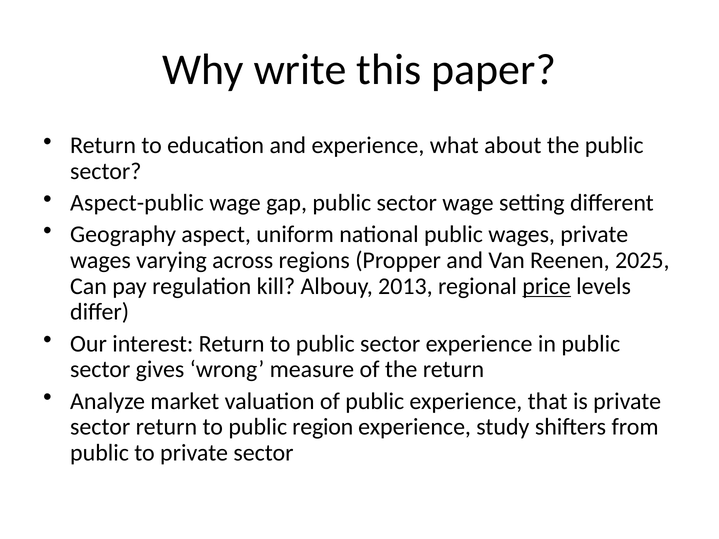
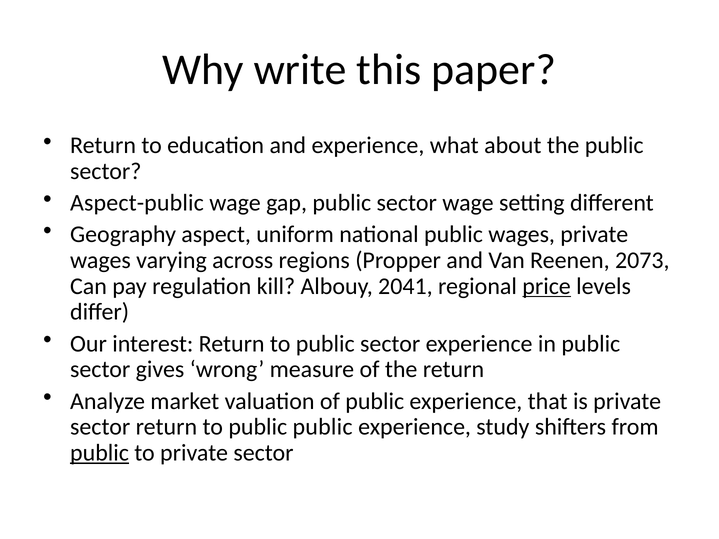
2025: 2025 -> 2073
2013: 2013 -> 2041
public region: region -> public
public at (100, 453) underline: none -> present
